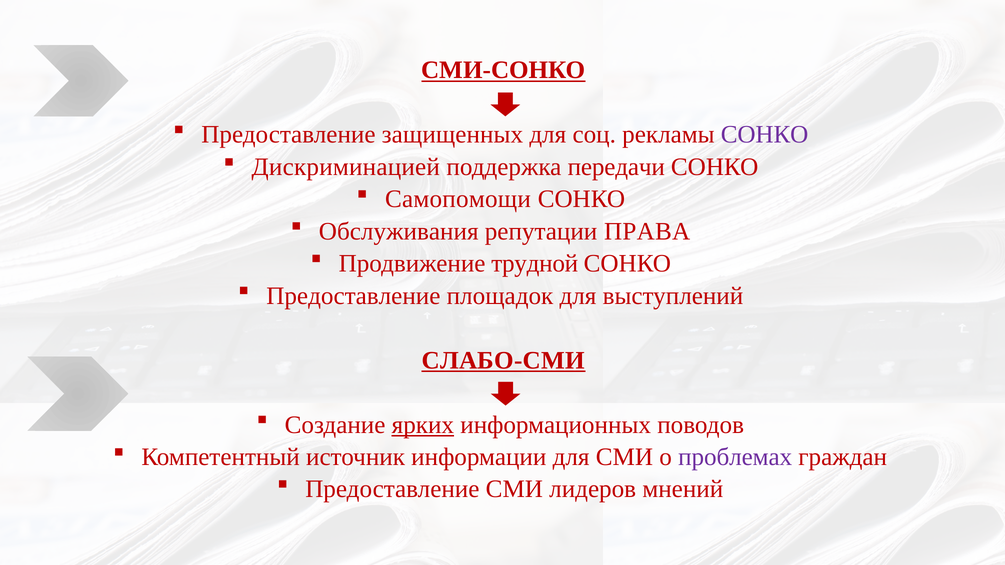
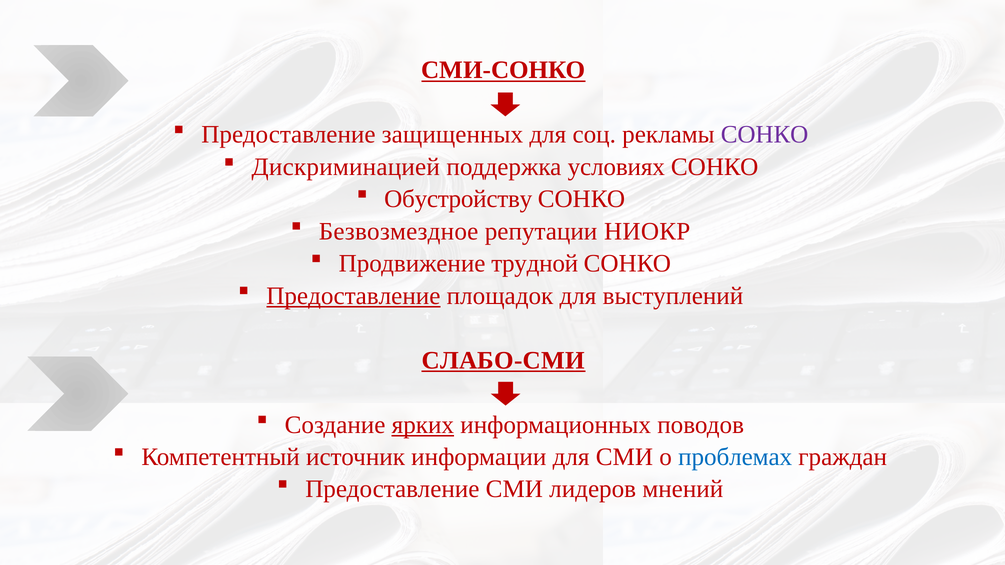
передачи: передачи -> условиях
Самопомощи: Самопомощи -> Обустройству
Обслуживания: Обслуживания -> Безвозмездное
ПРАВА: ПРАВА -> НИОКР
Предоставление at (353, 296) underline: none -> present
проблемах colour: purple -> blue
